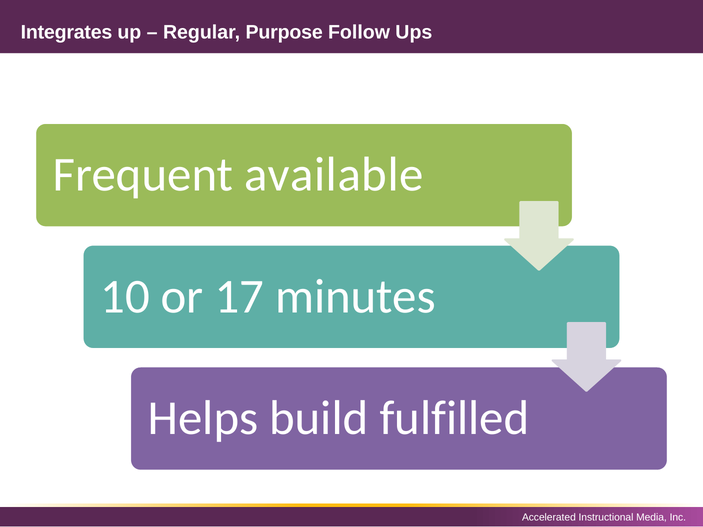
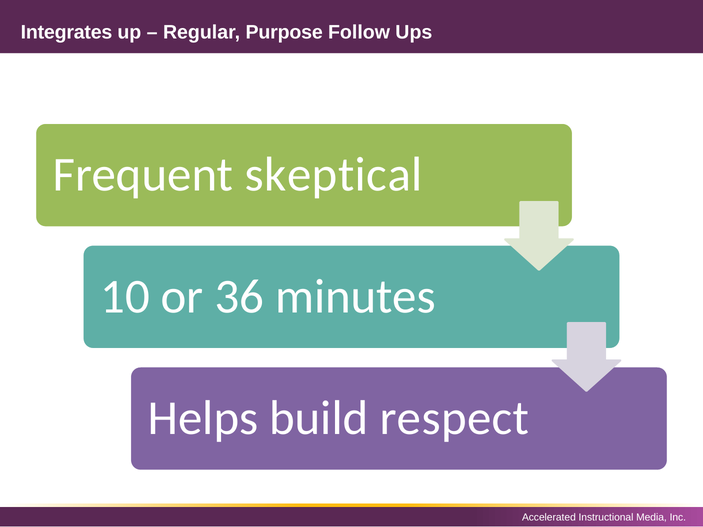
available: available -> skeptical
17: 17 -> 36
fulfilled: fulfilled -> respect
